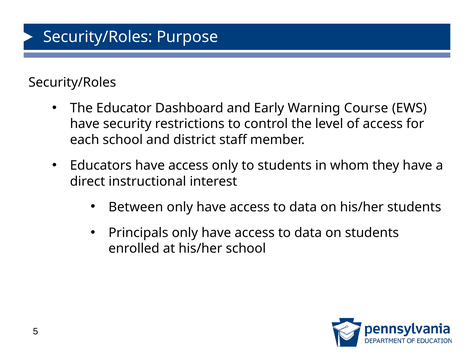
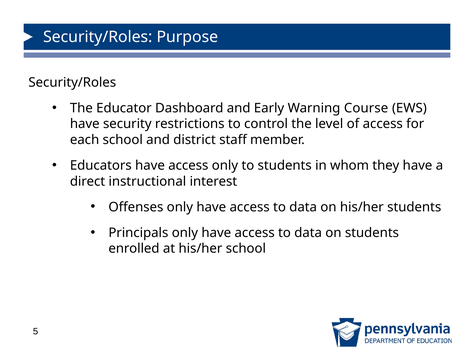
Between: Between -> Offenses
